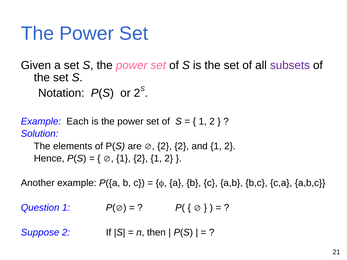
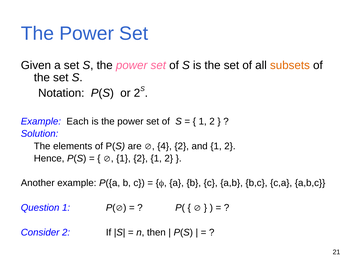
subsets colour: purple -> orange
2 at (165, 146): 2 -> 4
Suppose: Suppose -> Consider
